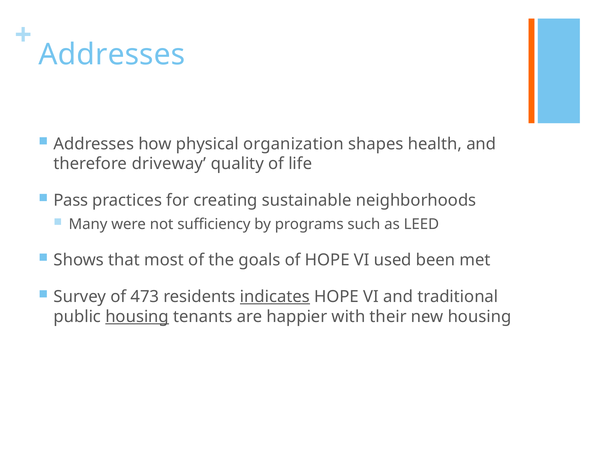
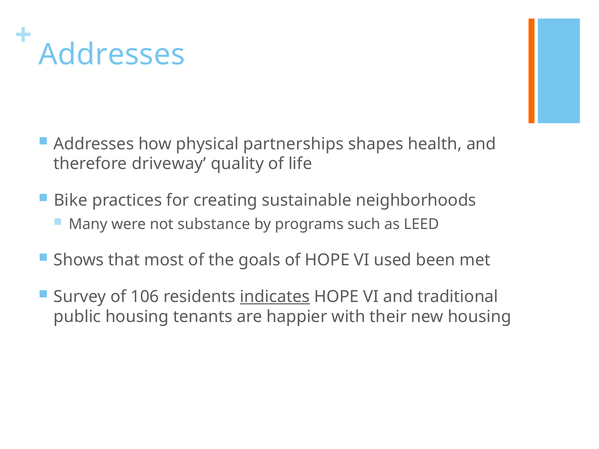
organization: organization -> partnerships
Pass: Pass -> Bike
sufficiency: sufficiency -> substance
473: 473 -> 106
housing at (137, 317) underline: present -> none
